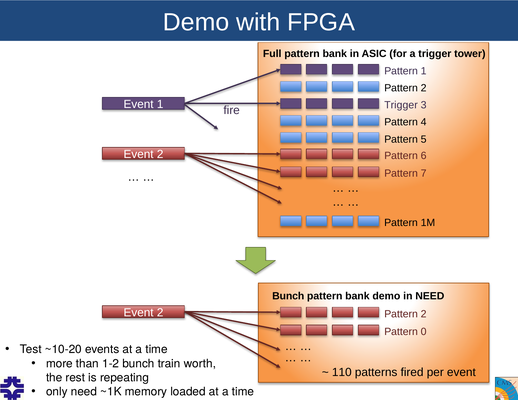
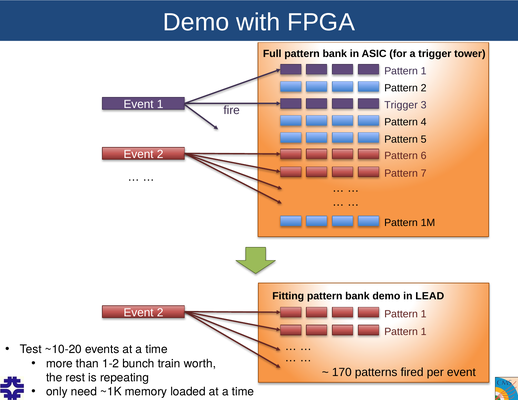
Bunch at (288, 296): Bunch -> Fitting
in NEED: NEED -> LEAD
2 at (424, 314): 2 -> 1
0 at (424, 332): 0 -> 1
110: 110 -> 170
